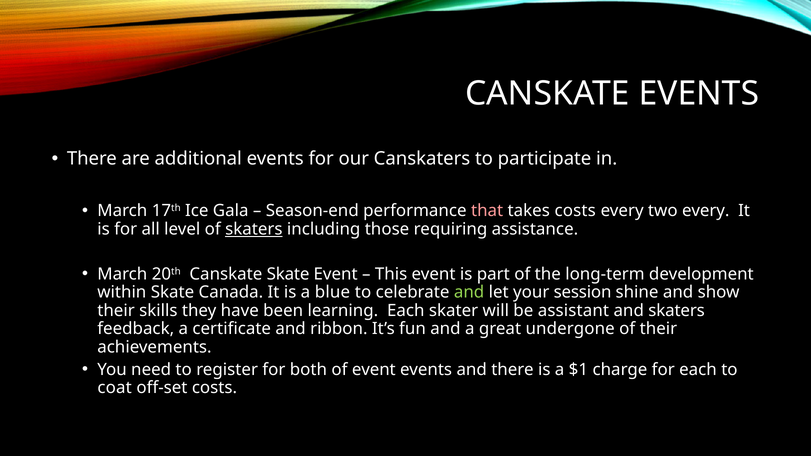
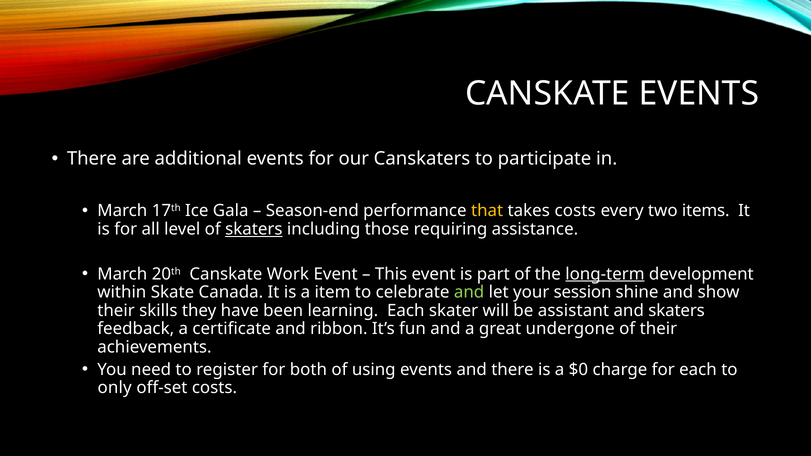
that colour: pink -> yellow
two every: every -> items
Canskate Skate: Skate -> Work
long-term underline: none -> present
blue: blue -> item
of event: event -> using
$1: $1 -> $0
coat: coat -> only
